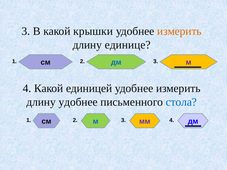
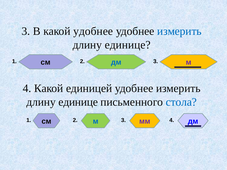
какой крышки: крышки -> удобнее
измерить at (179, 31) colour: orange -> blue
удобнее at (78, 102): удобнее -> единице
